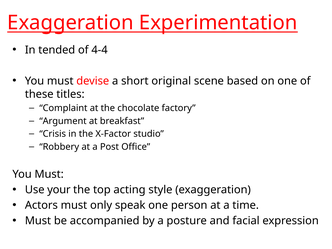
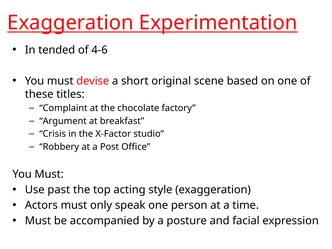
4-4: 4-4 -> 4-6
your: your -> past
